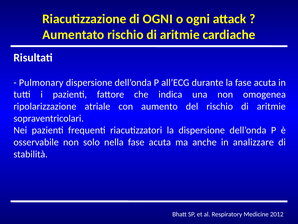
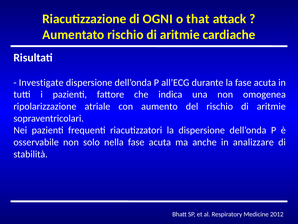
o ogni: ogni -> that
Pulmonary: Pulmonary -> Investigate
